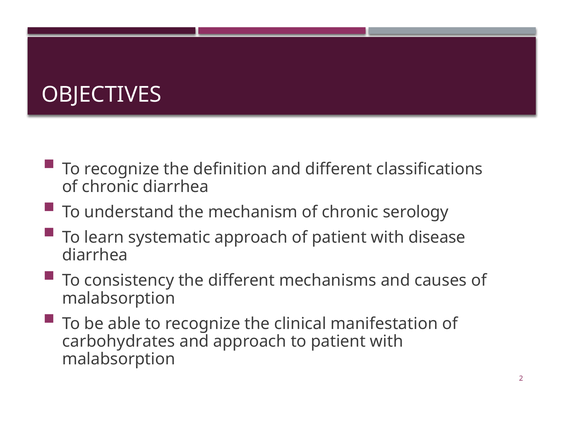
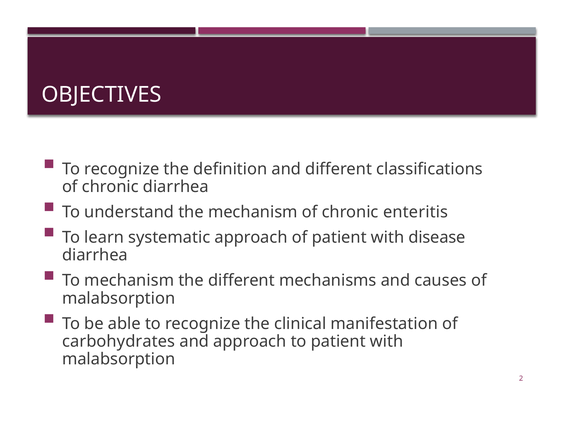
serology: serology -> enteritis
To consistency: consistency -> mechanism
